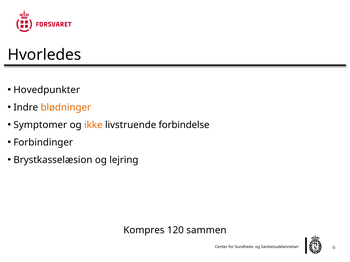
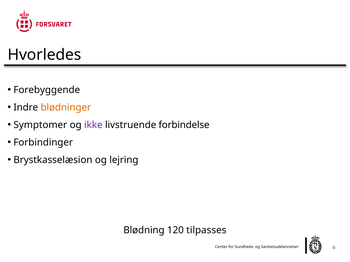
Hovedpunkter: Hovedpunkter -> Forebyggende
ikke colour: orange -> purple
Kompres: Kompres -> Blødning
sammen: sammen -> tilpasses
